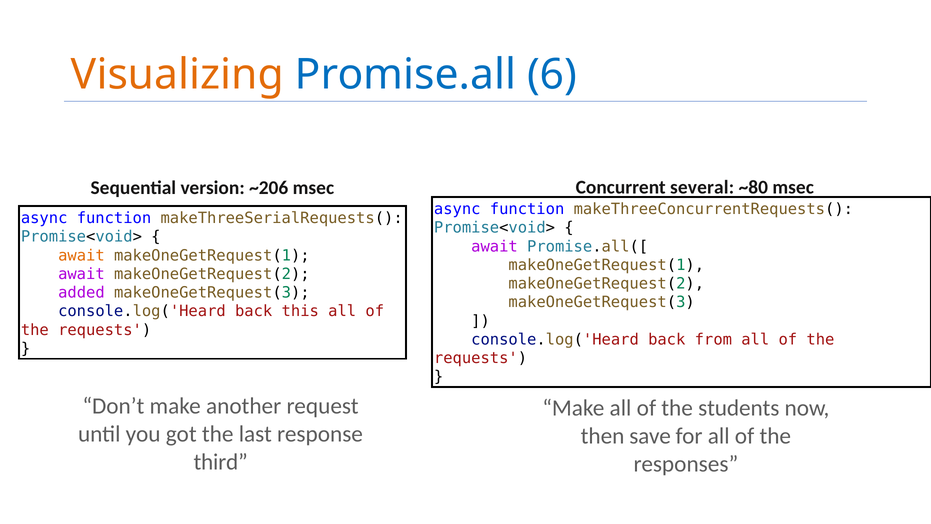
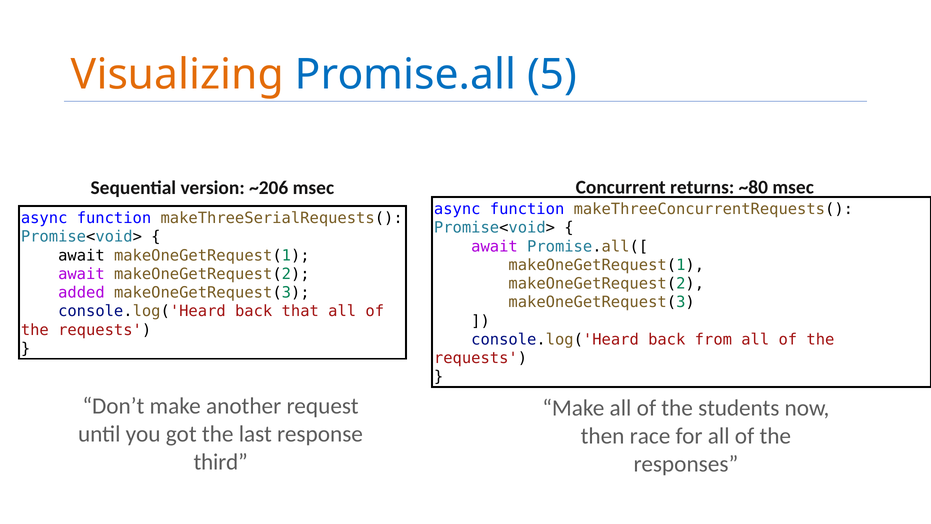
6: 6 -> 5
several: several -> returns
await at (81, 255) colour: orange -> black
this: this -> that
save: save -> race
